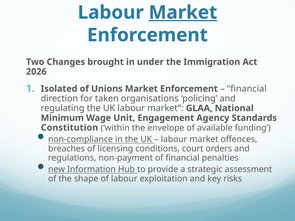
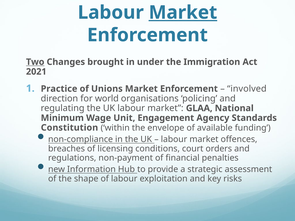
Two underline: none -> present
2026: 2026 -> 2021
Isolated: Isolated -> Practice
financial at (247, 89): financial -> involved
taken: taken -> world
